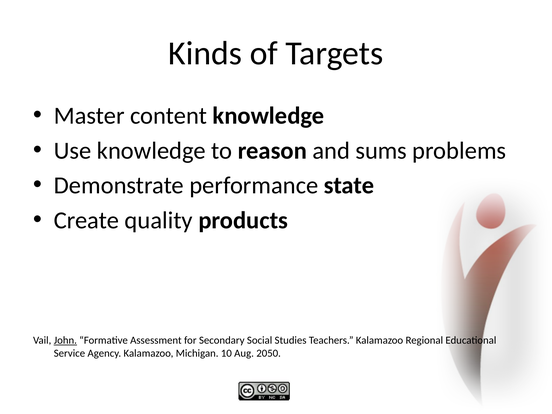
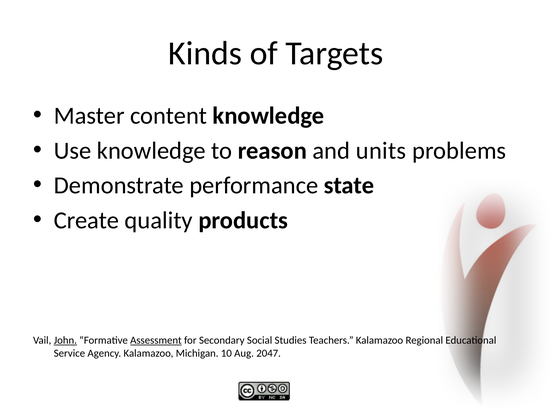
sums: sums -> units
Assessment underline: none -> present
2050: 2050 -> 2047
